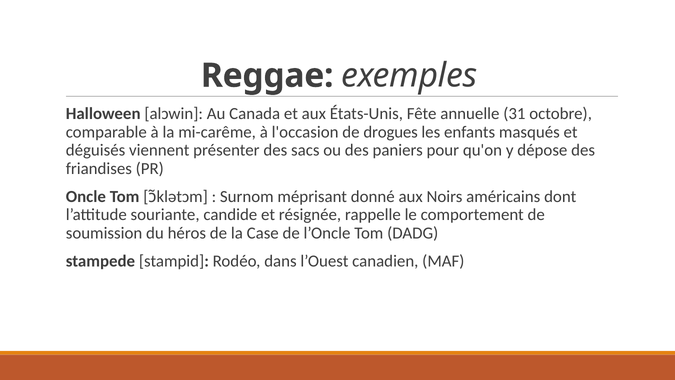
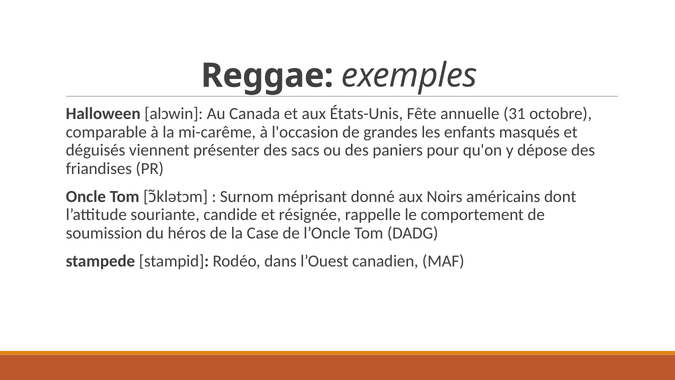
drogues: drogues -> grandes
